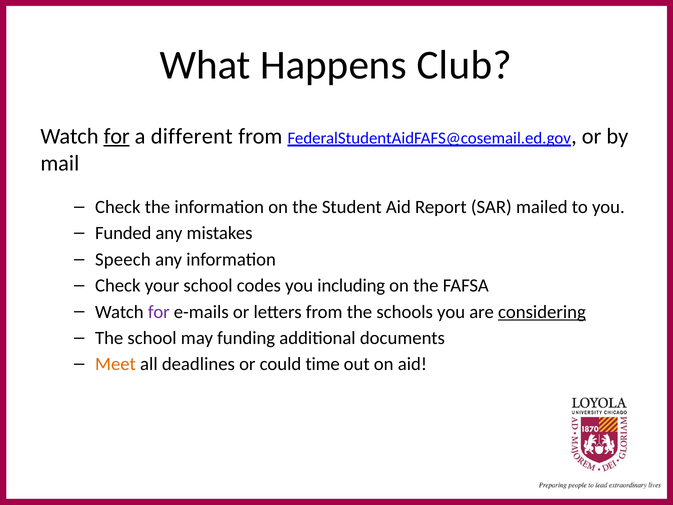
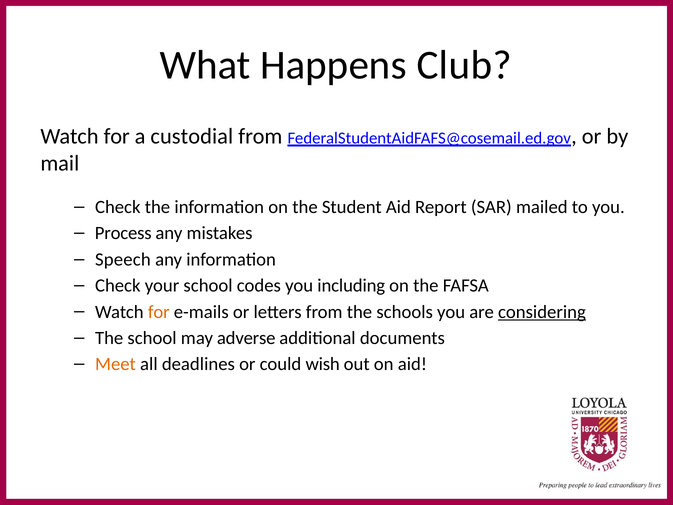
for at (117, 136) underline: present -> none
different: different -> custodial
Funded: Funded -> Process
for at (159, 312) colour: purple -> orange
funding: funding -> adverse
time: time -> wish
